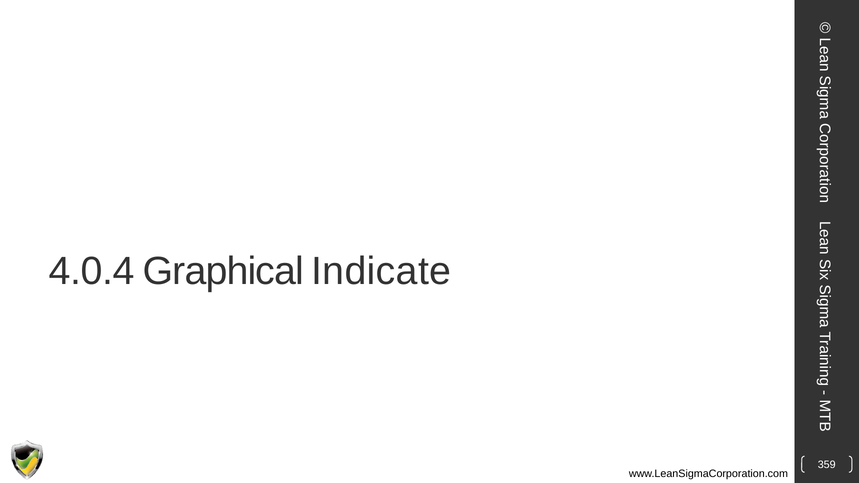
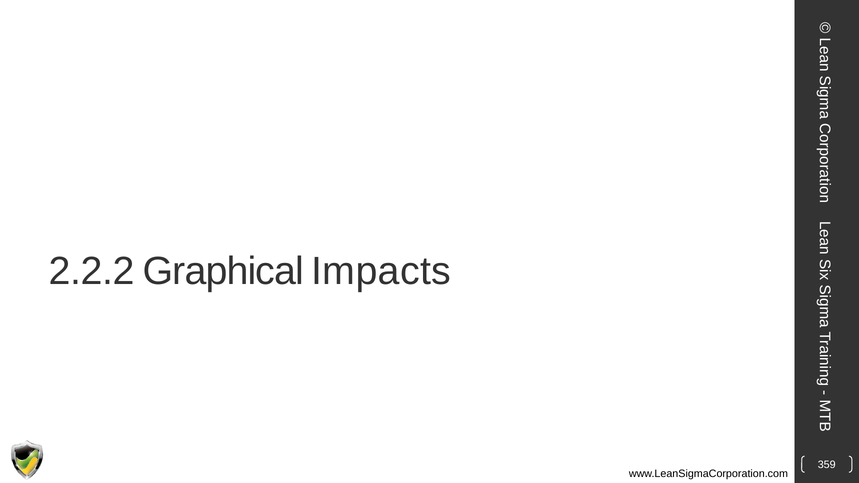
4.0.4: 4.0.4 -> 2.2.2
Indicate: Indicate -> Impacts
